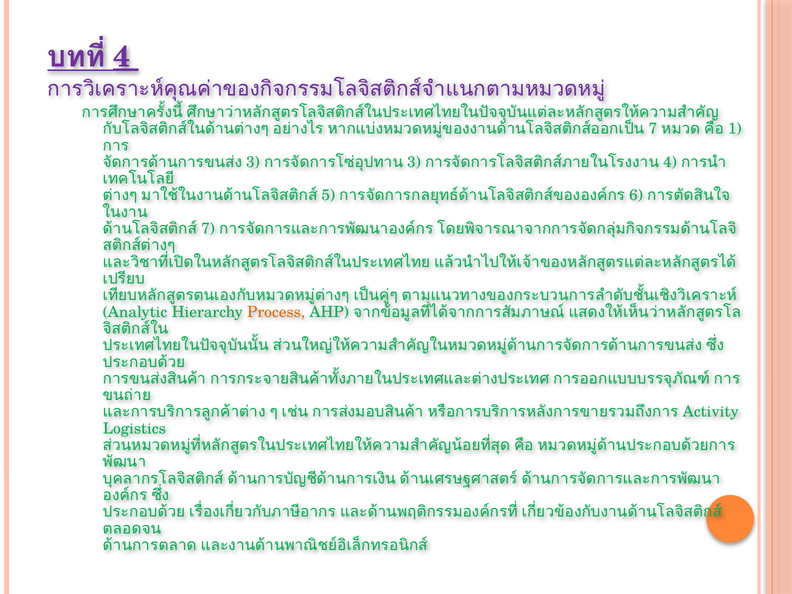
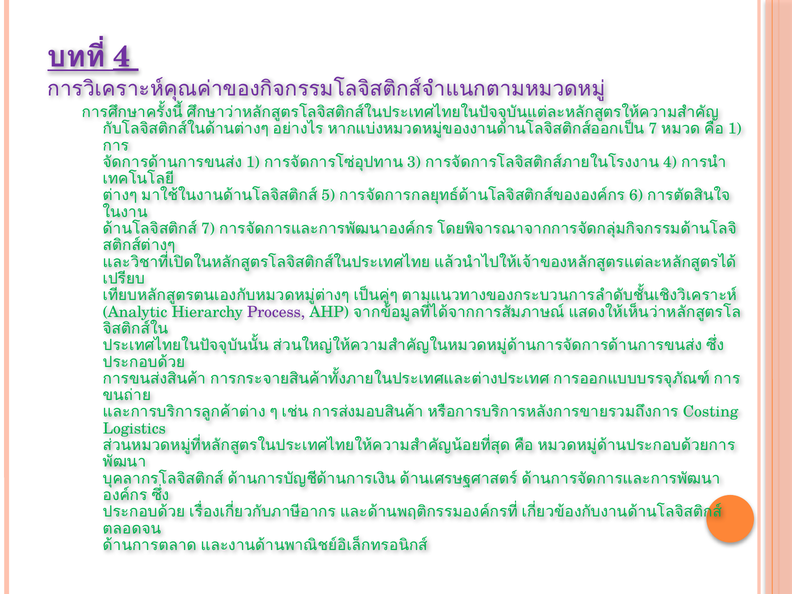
3 at (253, 162): 3 -> 1
Process colour: orange -> purple
Activity: Activity -> Costing
